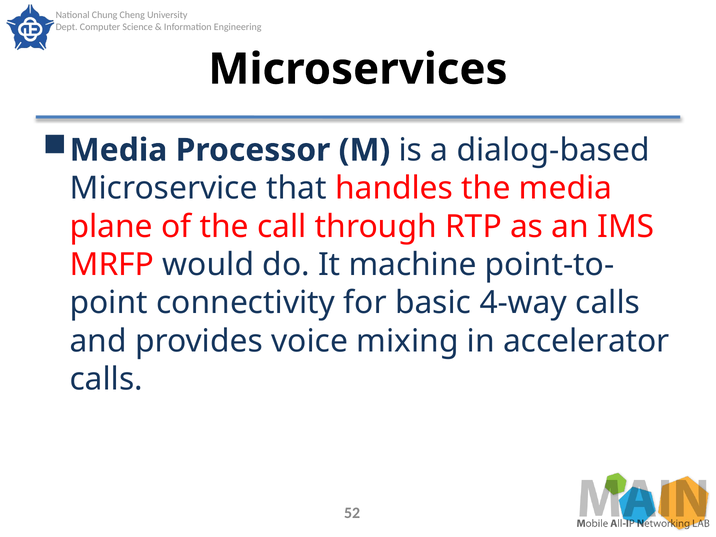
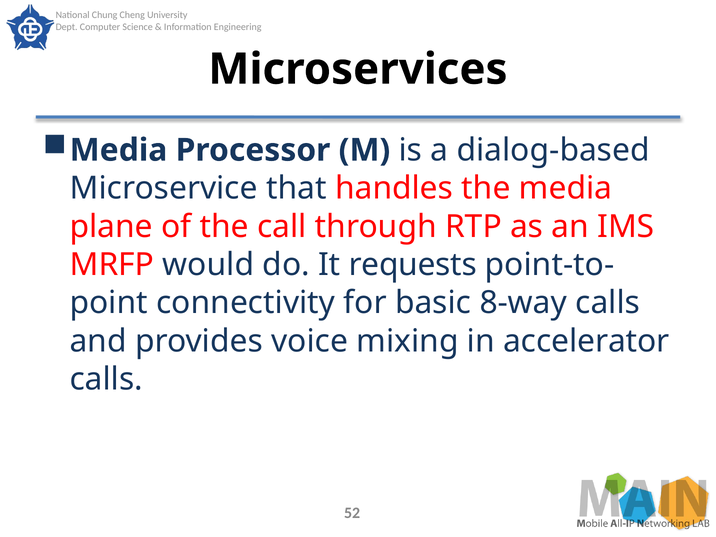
machine: machine -> requests
4-way: 4-way -> 8-way
